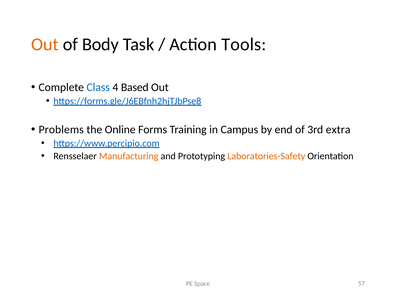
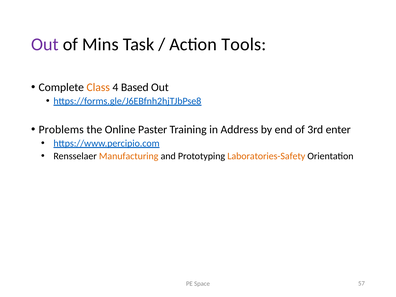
Out at (45, 44) colour: orange -> purple
Body: Body -> Mins
Class colour: blue -> orange
Forms: Forms -> Paster
Campus: Campus -> Address
extra: extra -> enter
